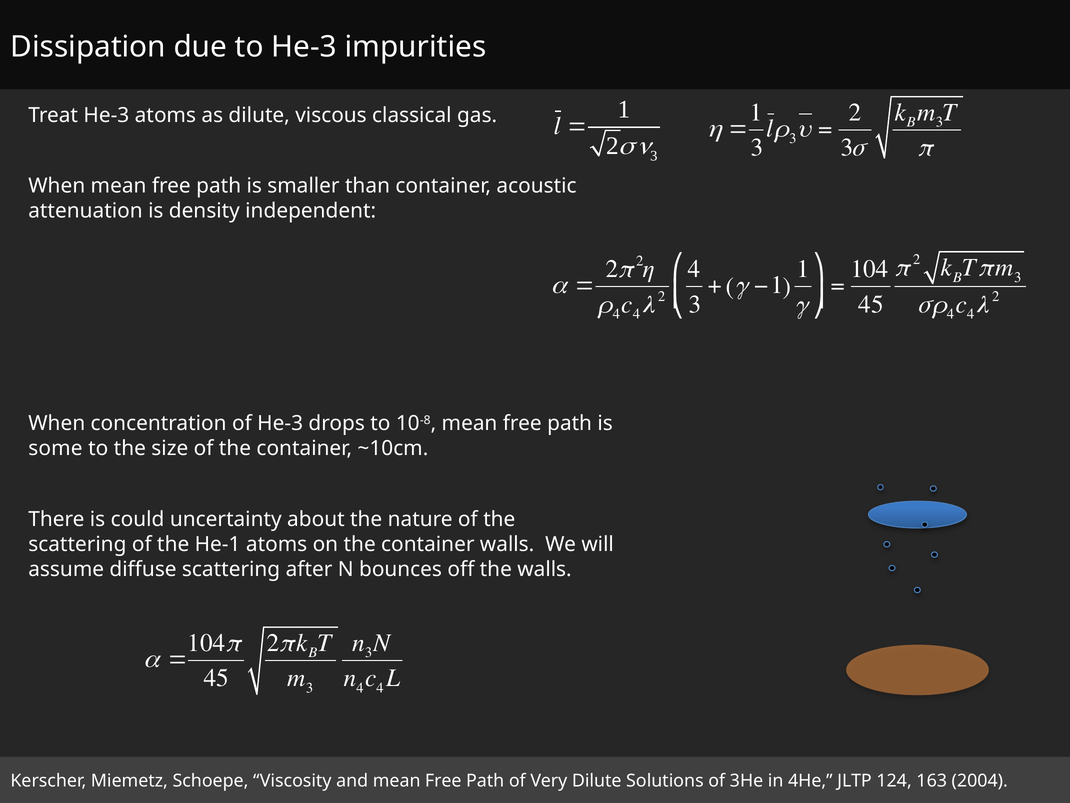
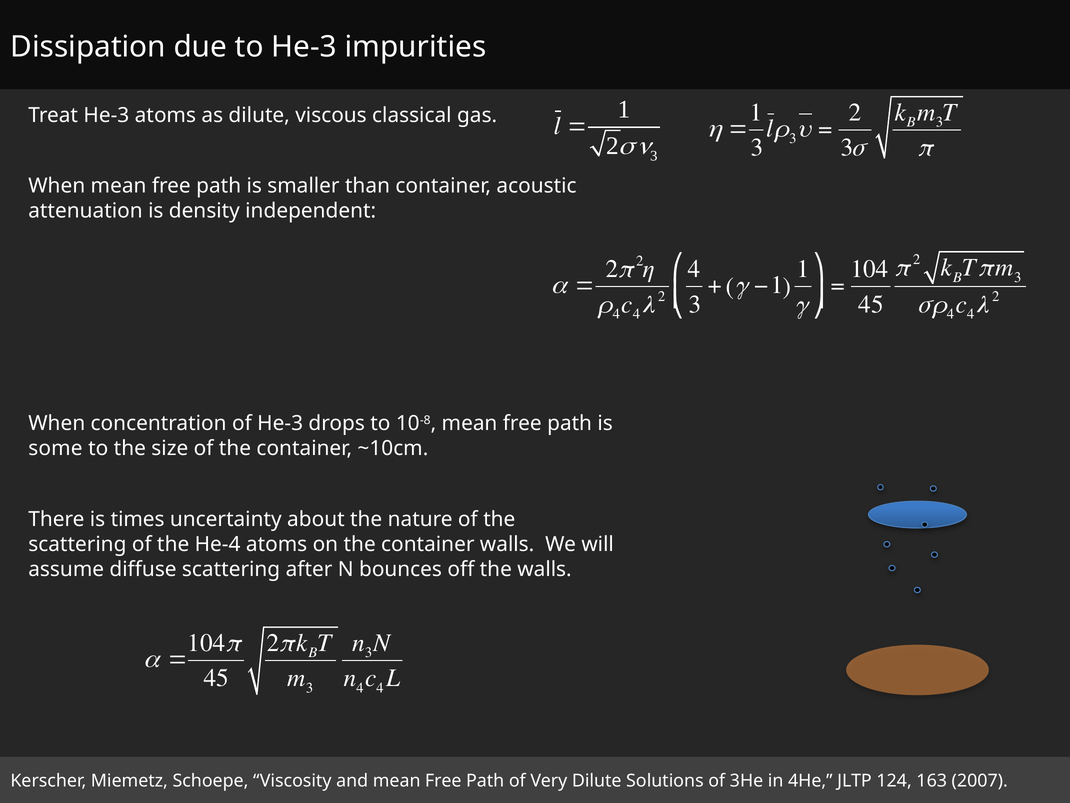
could: could -> times
He-1: He-1 -> He-4
2004: 2004 -> 2007
